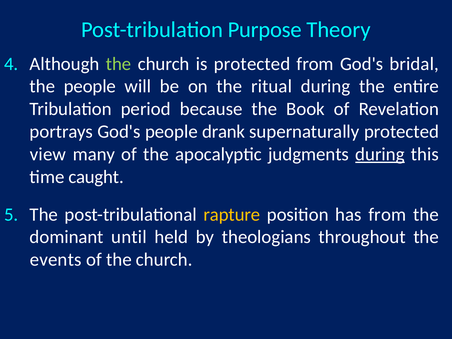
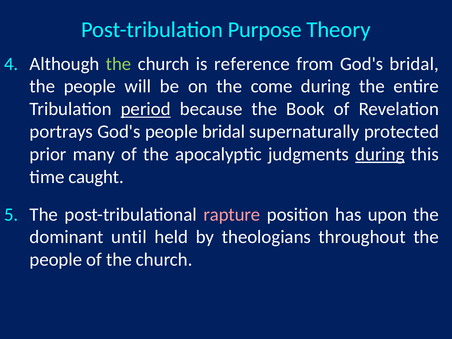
is protected: protected -> reference
ritual: ritual -> come
period underline: none -> present
people drank: drank -> bridal
view: view -> prior
rapture colour: yellow -> pink
has from: from -> upon
events at (56, 260): events -> people
